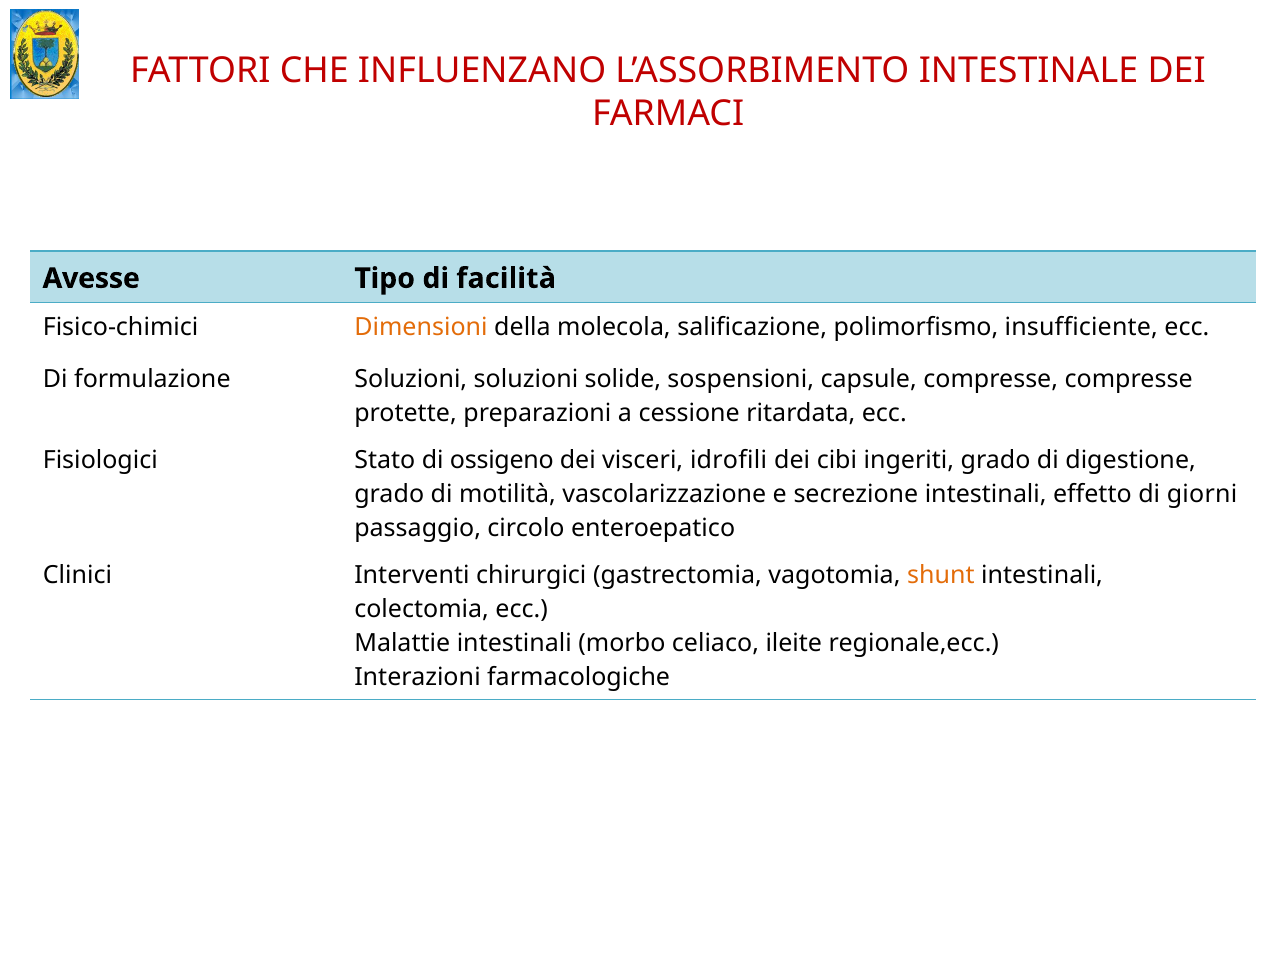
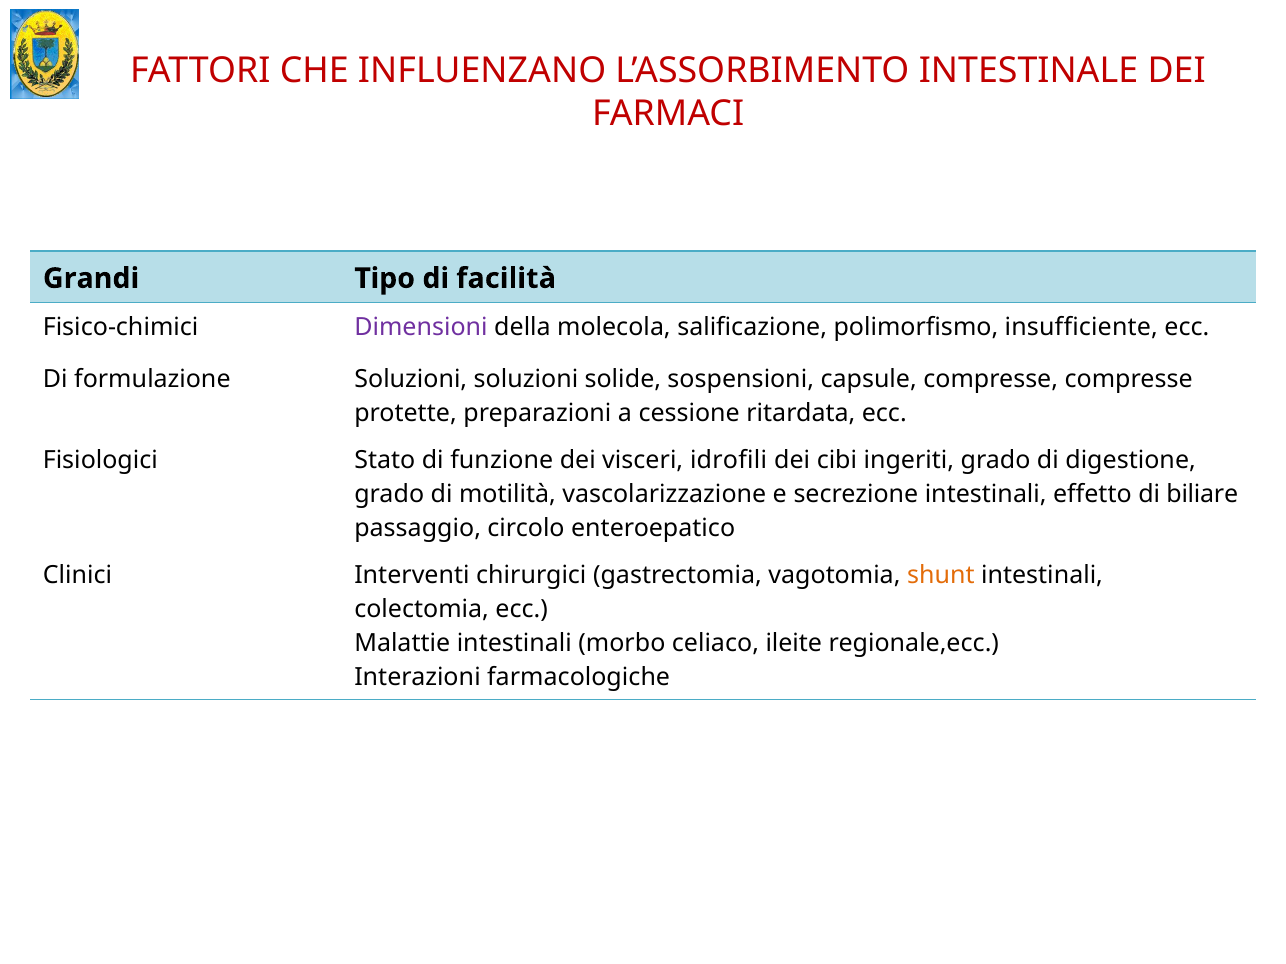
Avesse: Avesse -> Grandi
Dimensioni colour: orange -> purple
ossigeno: ossigeno -> funzione
giorni: giorni -> biliare
